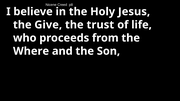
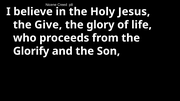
trust: trust -> glory
Where: Where -> Glorify
